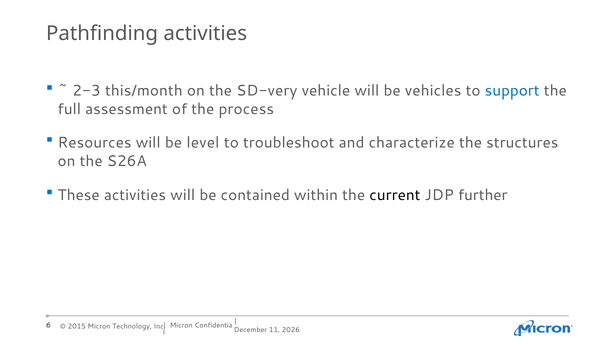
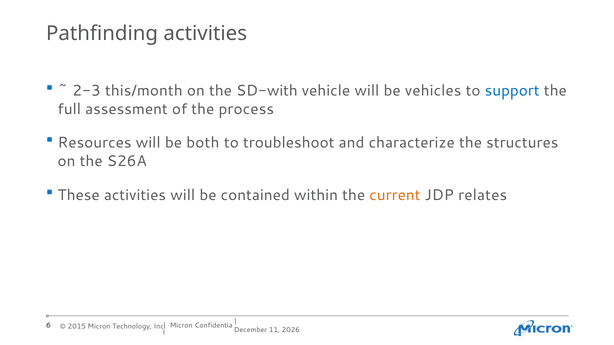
SD-very: SD-very -> SD-with
level: level -> both
current colour: black -> orange
further: further -> relates
